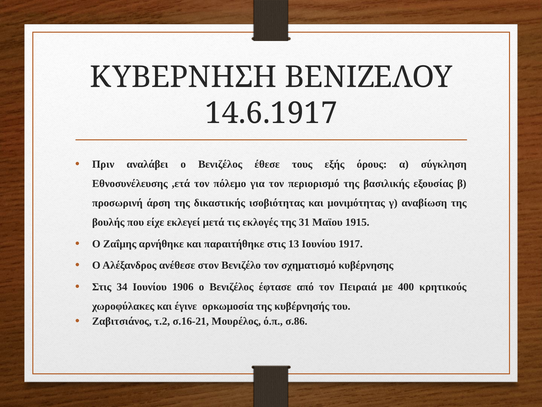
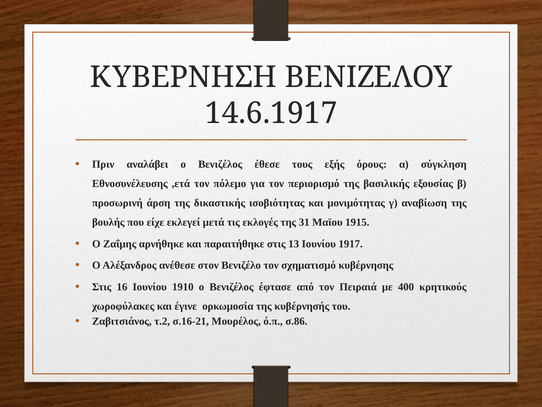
34: 34 -> 16
1906: 1906 -> 1910
